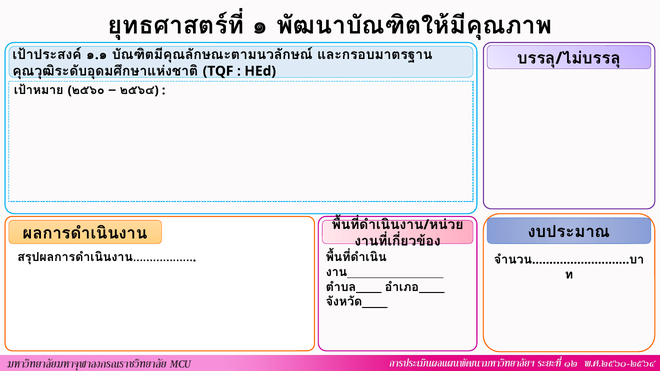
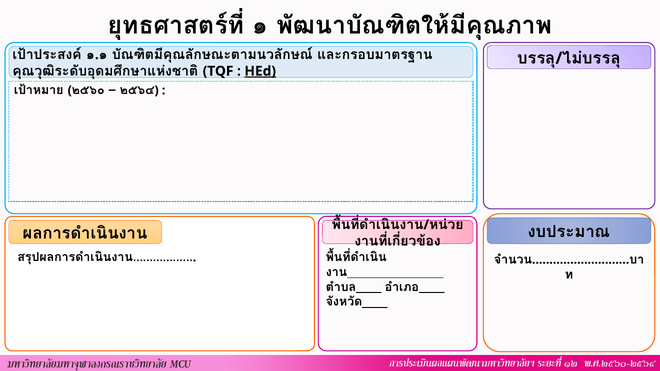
HEd underline: none -> present
